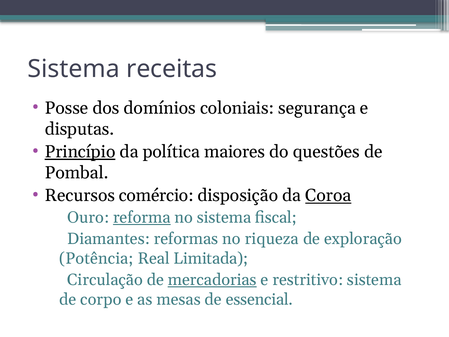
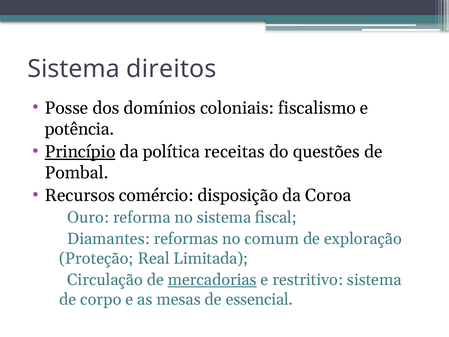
receitas: receitas -> direitos
segurança: segurança -> fiscalismo
disputas: disputas -> potência
maiores: maiores -> receitas
Coroa underline: present -> none
reforma underline: present -> none
riqueza: riqueza -> comum
Potência: Potência -> Proteção
